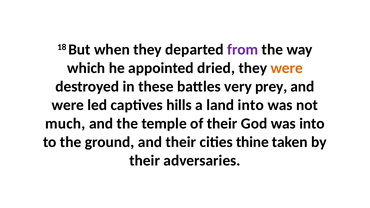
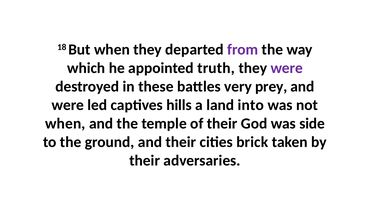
dried: dried -> truth
were at (287, 68) colour: orange -> purple
much at (65, 124): much -> when
was into: into -> side
thine: thine -> brick
